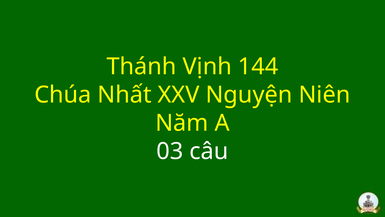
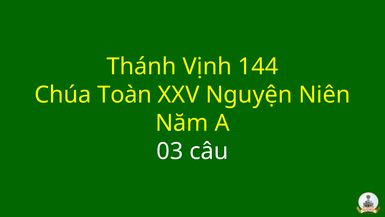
Nhất: Nhất -> Toàn
